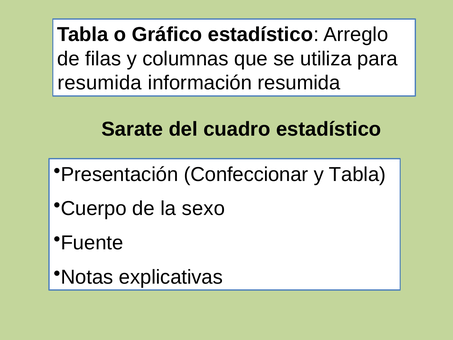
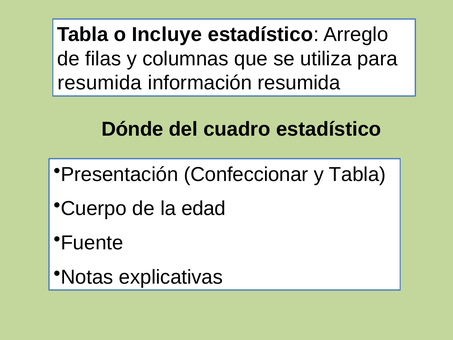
Gráfico: Gráfico -> Incluye
Sarate: Sarate -> Dónde
sexo: sexo -> edad
